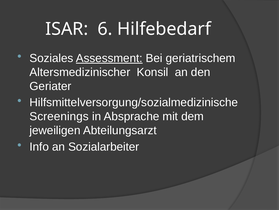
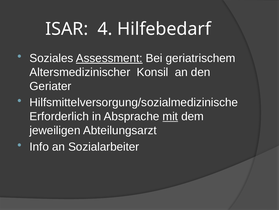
6: 6 -> 4
Screenings: Screenings -> Erforderlich
mit underline: none -> present
